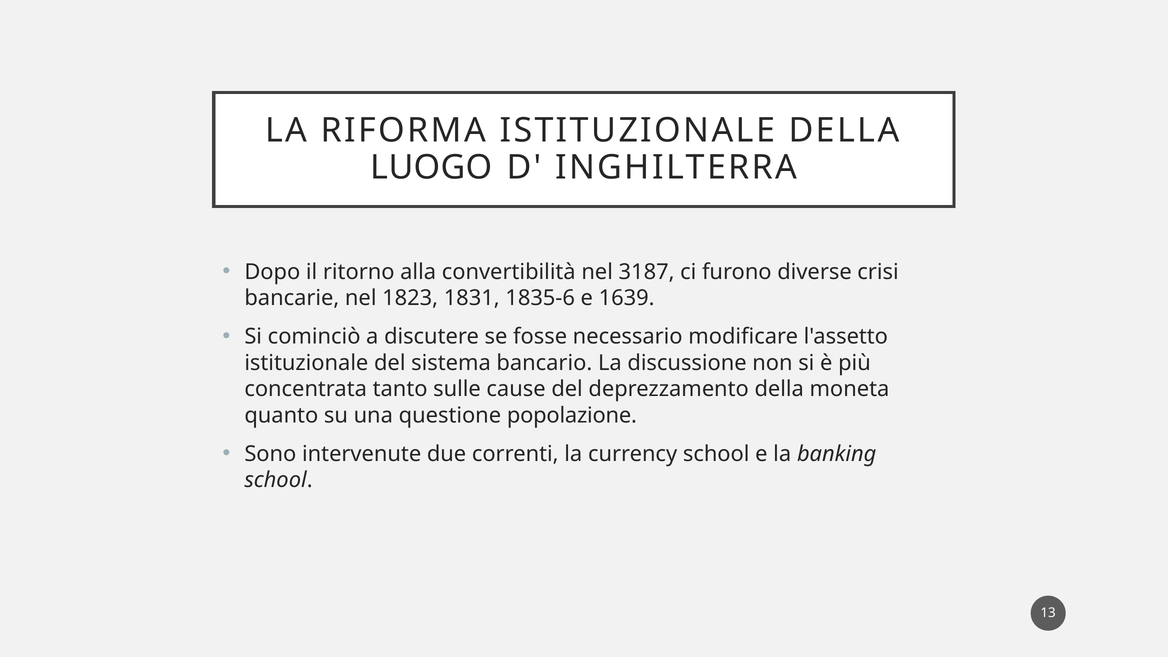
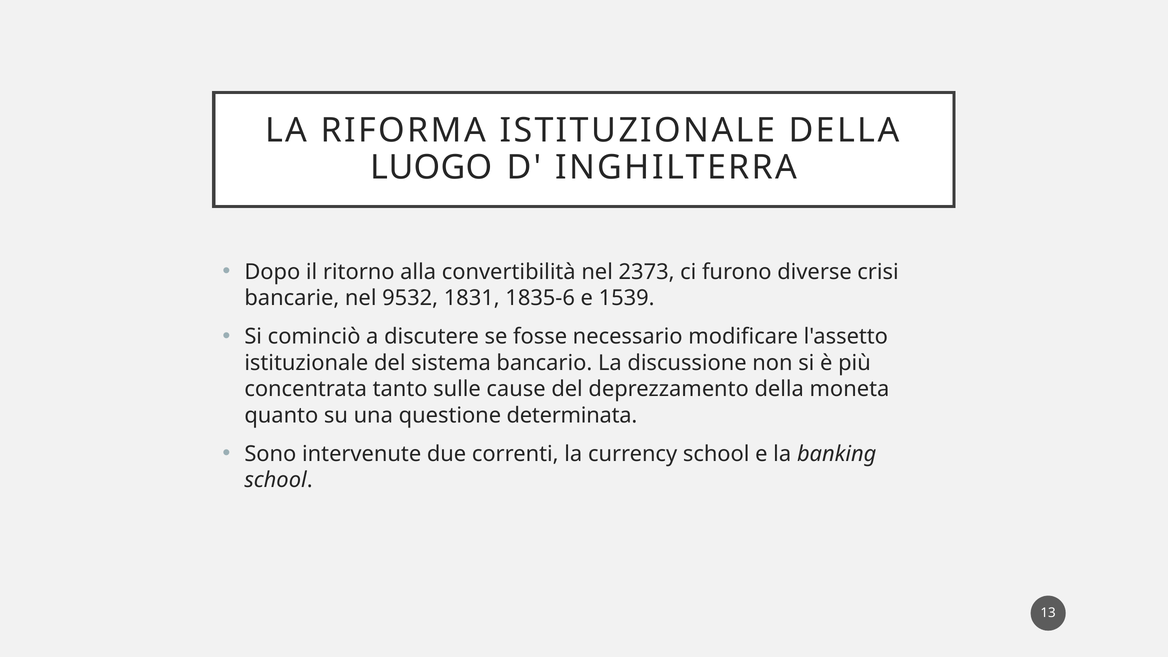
3187: 3187 -> 2373
1823: 1823 -> 9532
1639: 1639 -> 1539
popolazione: popolazione -> determinata
